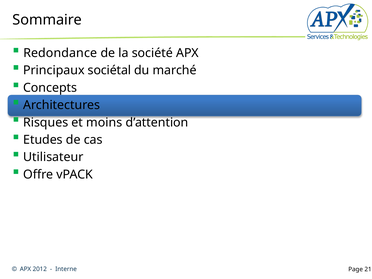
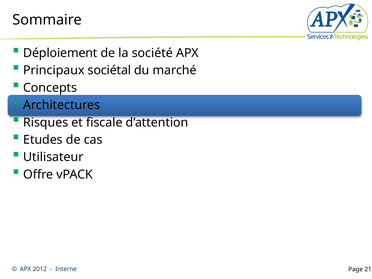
Redondance: Redondance -> Déploiement
moins: moins -> fiscale
